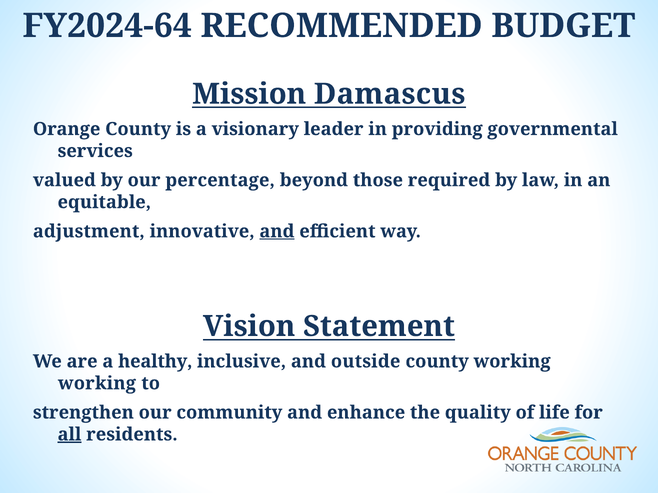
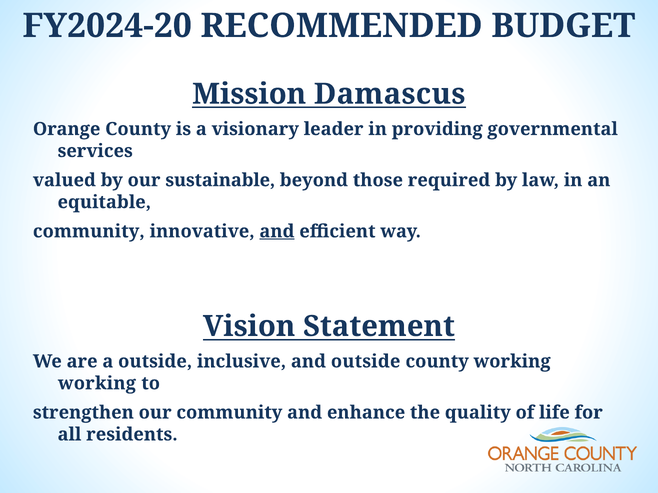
FY2024-64: FY2024-64 -> FY2024-20
percentage: percentage -> sustainable
adjustment at (89, 232): adjustment -> community
a healthy: healthy -> outside
all underline: present -> none
